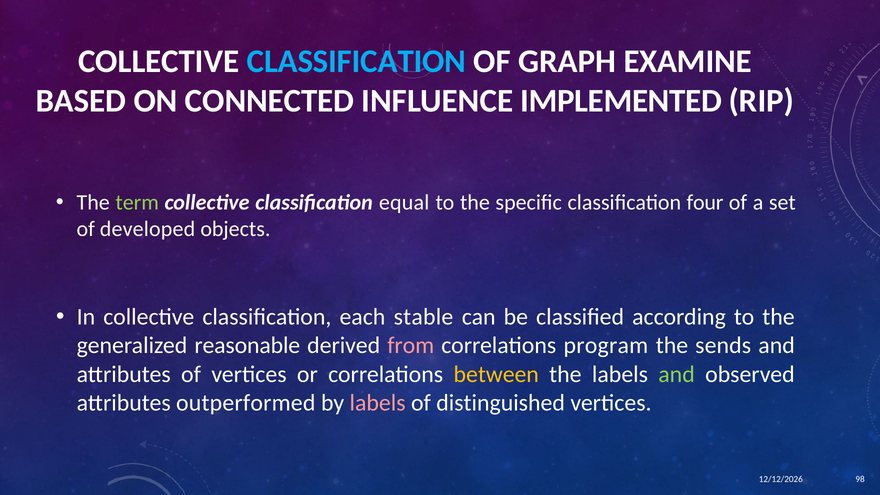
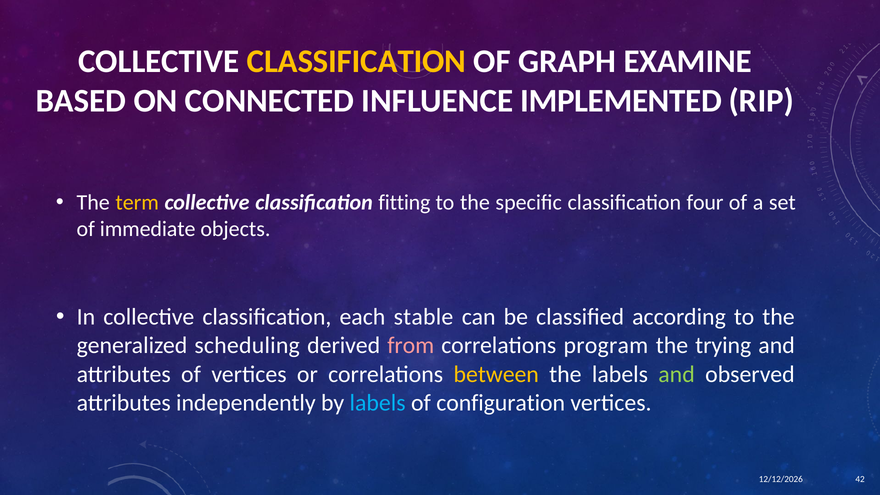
CLASSIFICATION at (356, 61) colour: light blue -> yellow
term colour: light green -> yellow
equal: equal -> fitting
developed: developed -> immediate
reasonable: reasonable -> scheduling
sends: sends -> trying
outperformed: outperformed -> independently
labels at (378, 403) colour: pink -> light blue
distinguished: distinguished -> configuration
98: 98 -> 42
